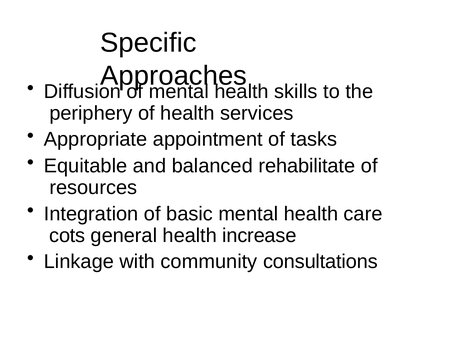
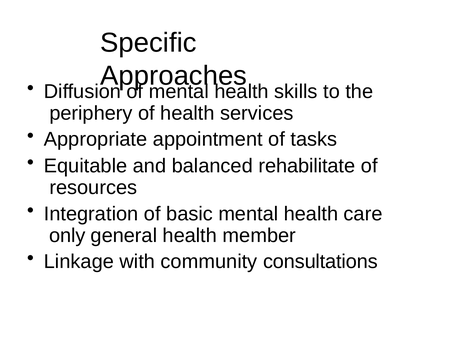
cots: cots -> only
increase: increase -> member
